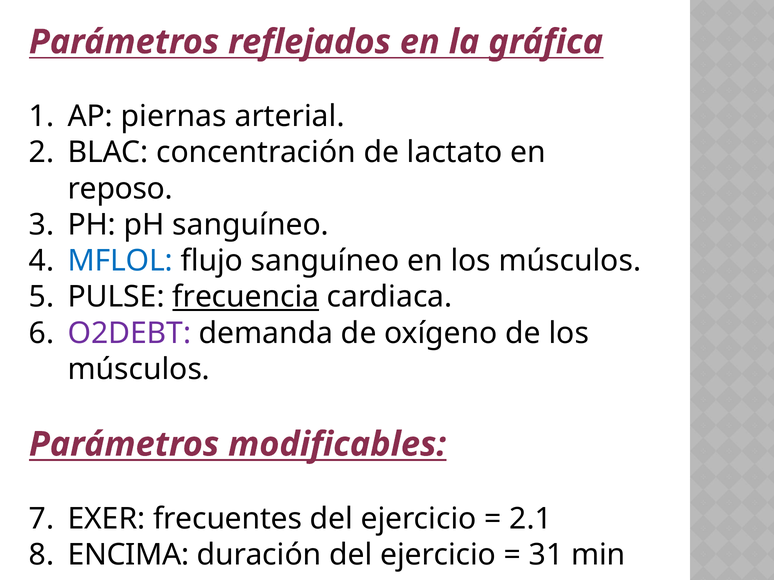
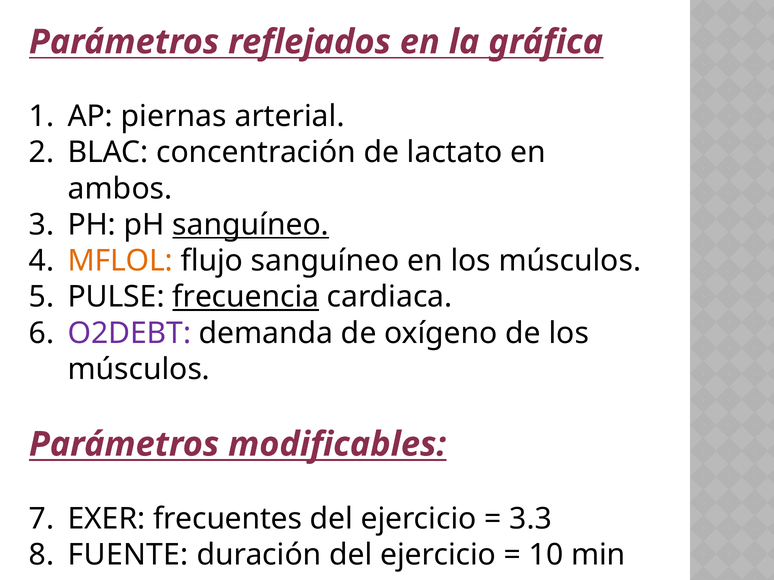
reposo: reposo -> ambos
sanguíneo at (251, 225) underline: none -> present
MFLOL colour: blue -> orange
2.1: 2.1 -> 3.3
ENCIMA: ENCIMA -> FUENTE
31: 31 -> 10
